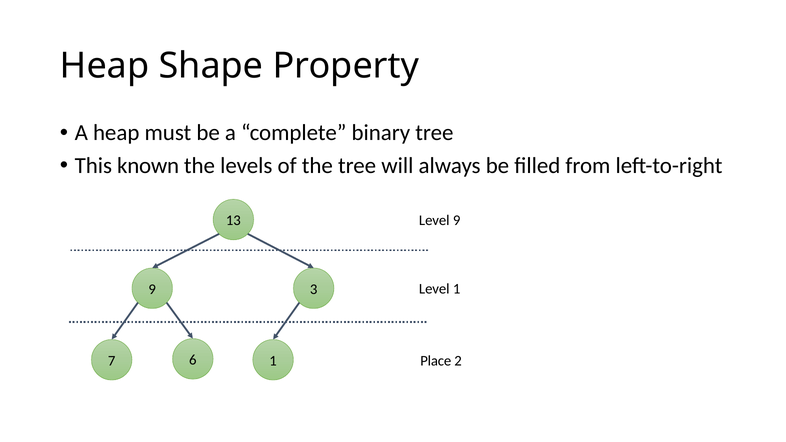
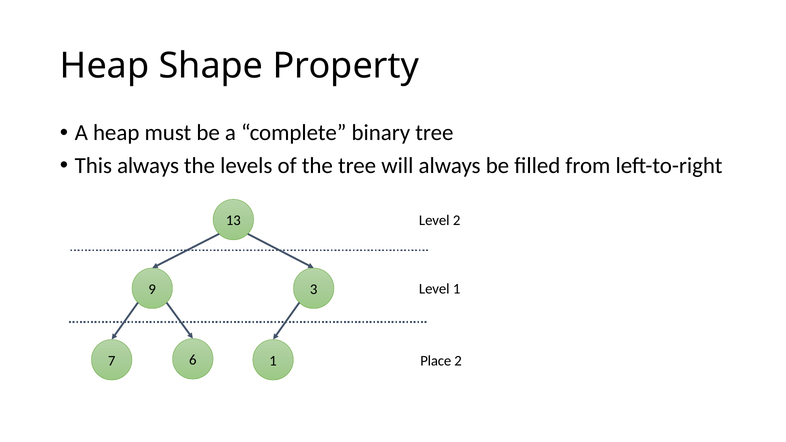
This known: known -> always
Level 9: 9 -> 2
